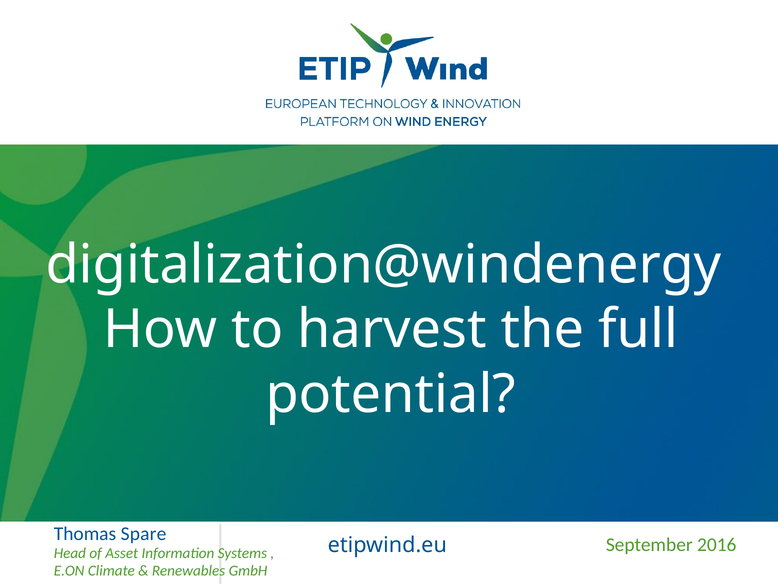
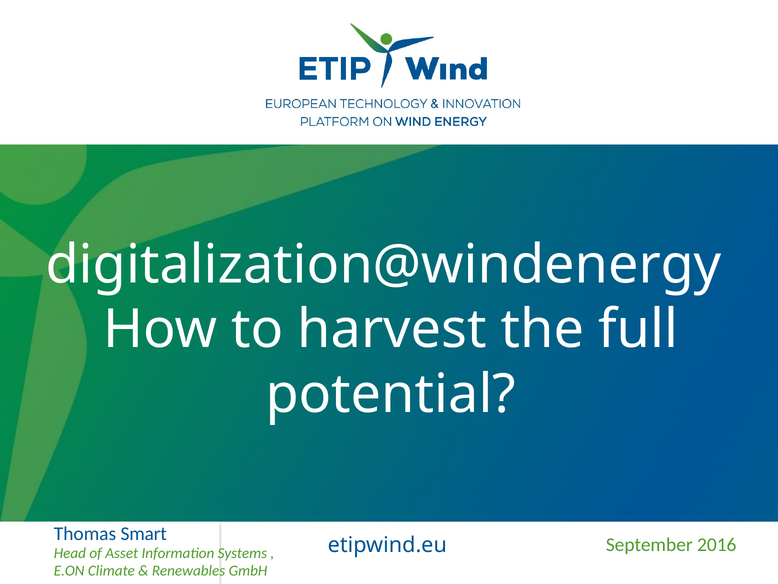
Spare: Spare -> Smart
